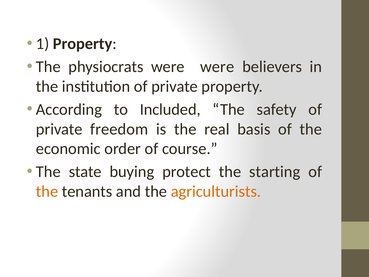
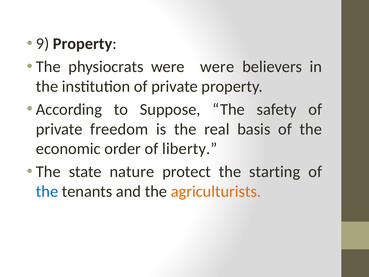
1: 1 -> 9
Included: Included -> Suppose
course: course -> liberty
buying: buying -> nature
the at (47, 191) colour: orange -> blue
